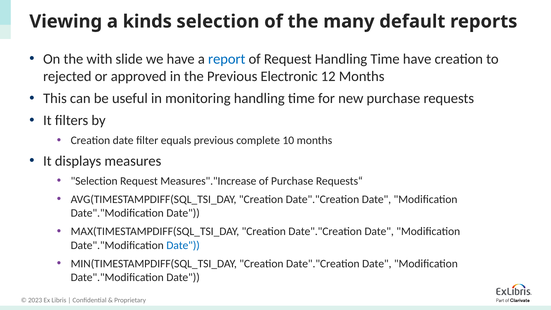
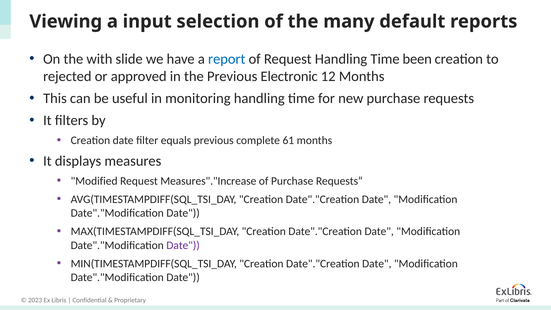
kinds: kinds -> input
Time have: have -> been
10: 10 -> 61
Selection at (94, 181): Selection -> Modified
Date at (183, 245) colour: blue -> purple
